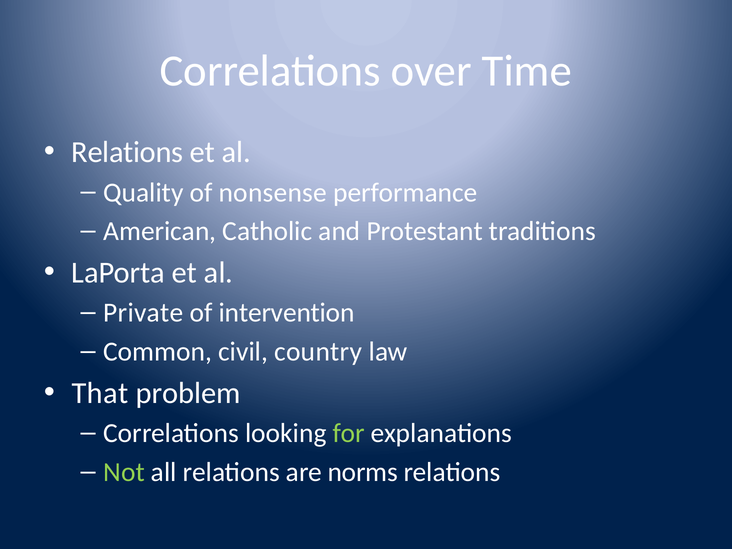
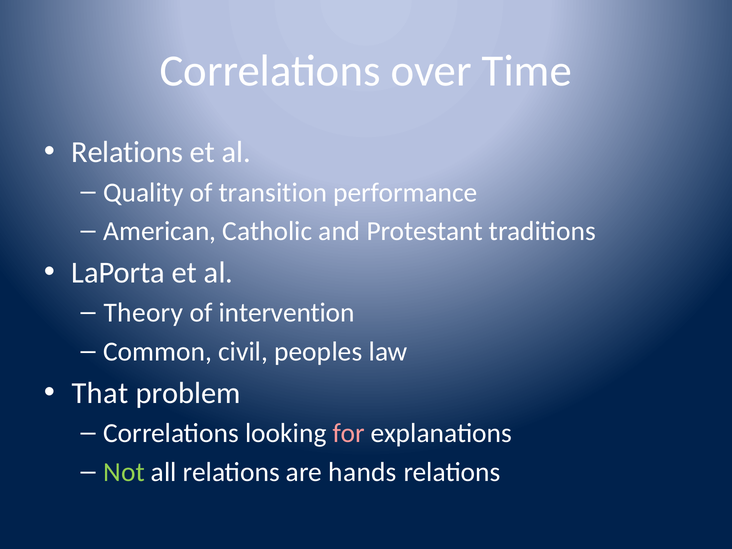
nonsense: nonsense -> transition
Private: Private -> Theory
country: country -> peoples
for colour: light green -> pink
norms: norms -> hands
